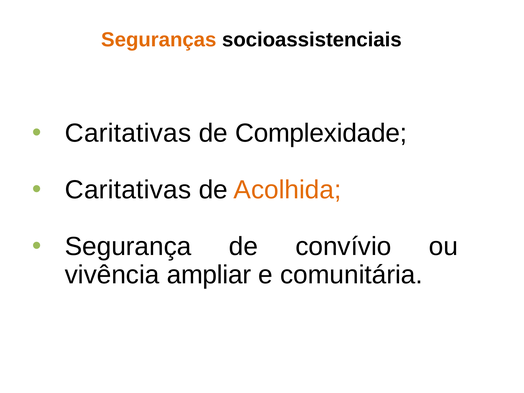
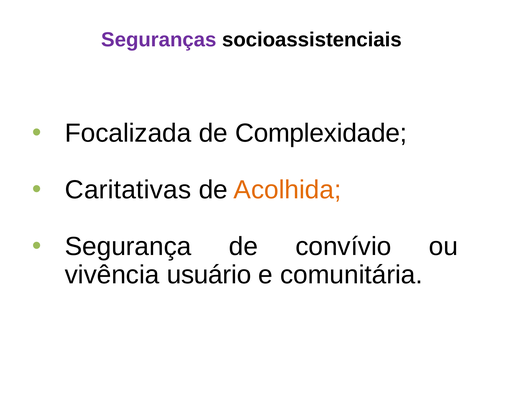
Seguranças colour: orange -> purple
Caritativas at (128, 133): Caritativas -> Focalizada
ampliar: ampliar -> usuário
